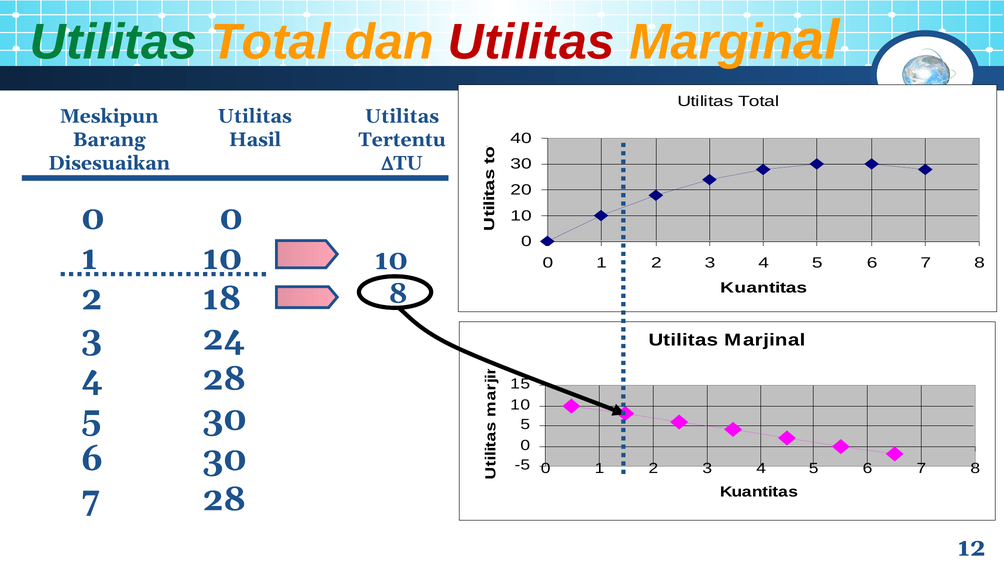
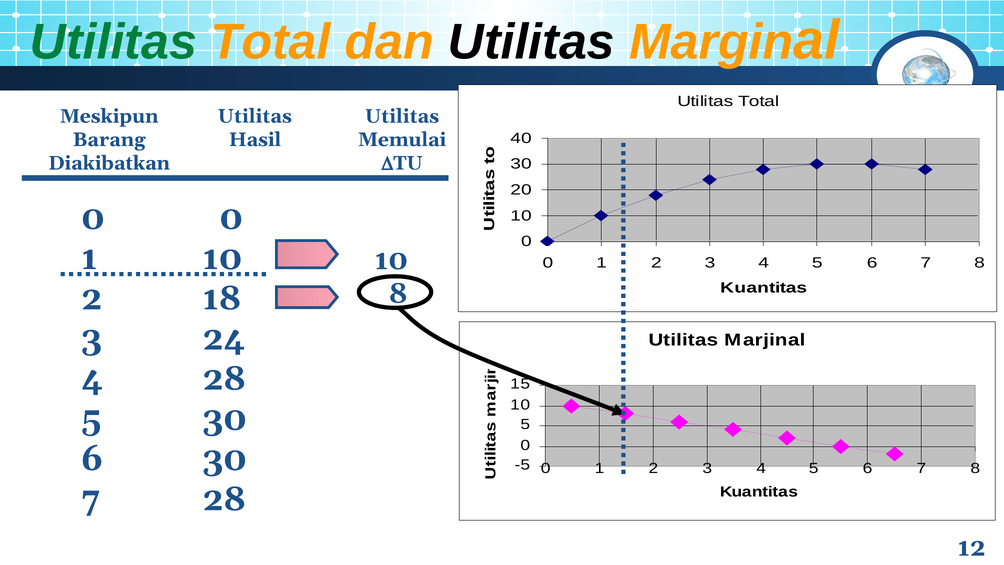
Utilitas at (531, 42) colour: red -> black
Tertentu: Tertentu -> Memulai
Disesuaikan: Disesuaikan -> Diakibatkan
